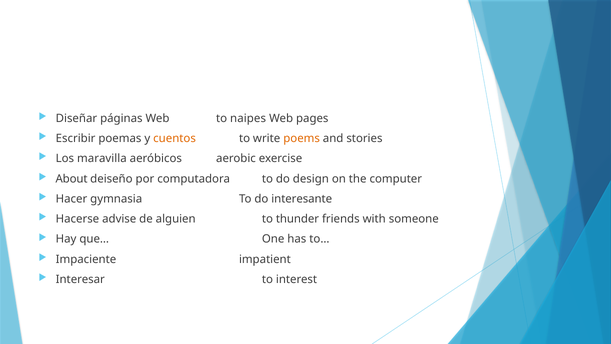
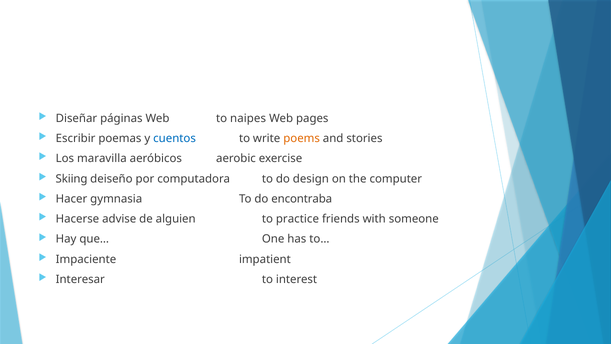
cuentos colour: orange -> blue
About: About -> Skiing
interesante: interesante -> encontraba
thunder: thunder -> practice
